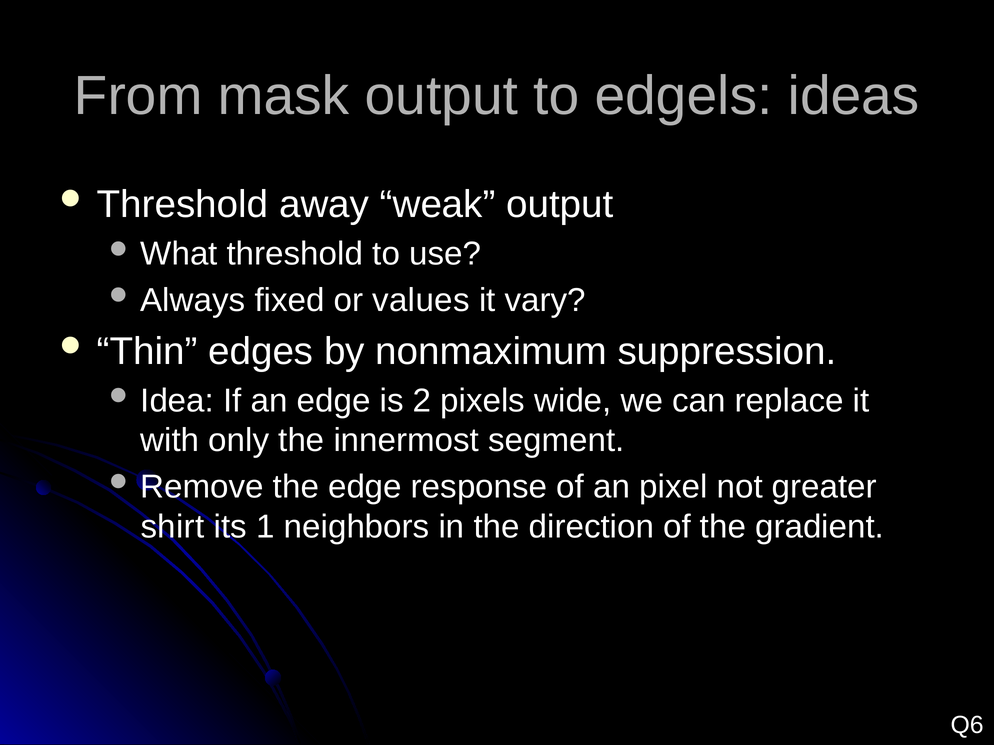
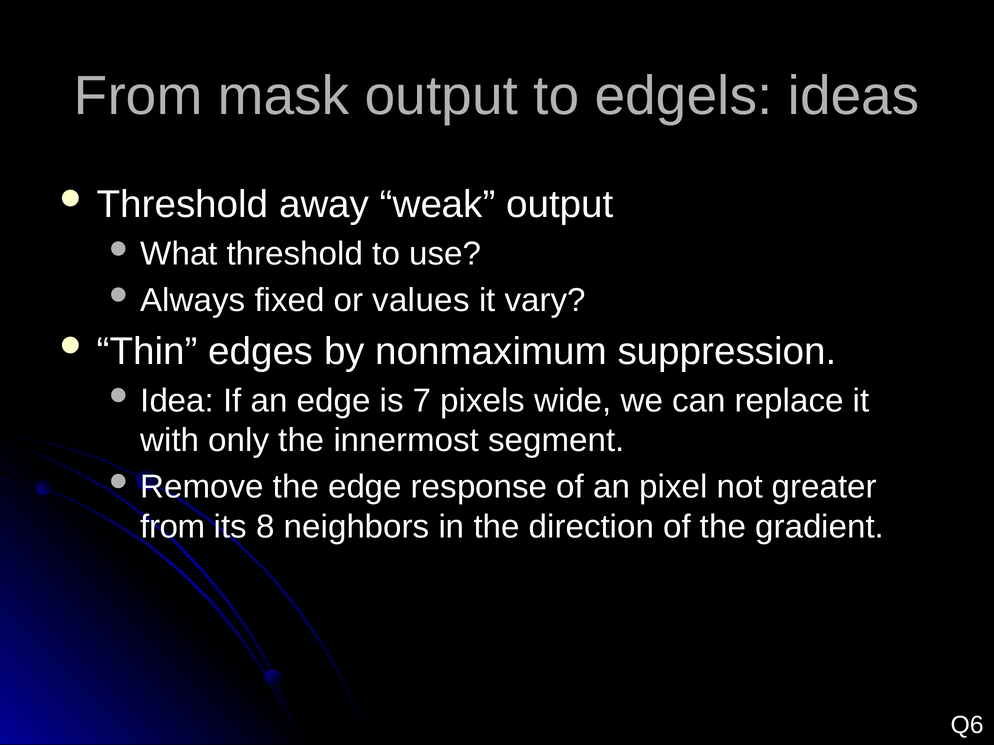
2: 2 -> 7
shirt at (172, 527): shirt -> from
1: 1 -> 8
